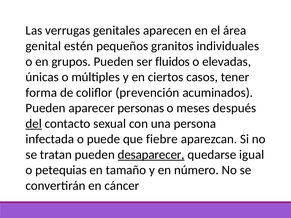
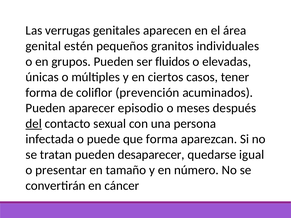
personas: personas -> episodio
que fiebre: fiebre -> forma
desaparecer underline: present -> none
petequias: petequias -> presentar
